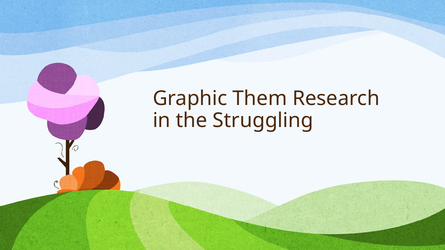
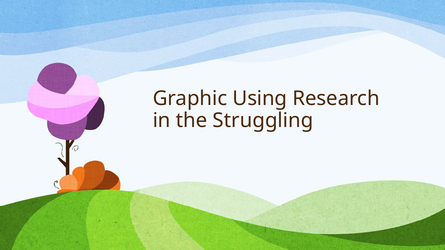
Them: Them -> Using
